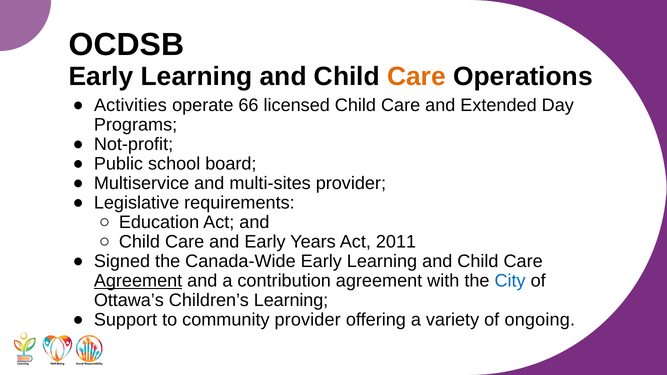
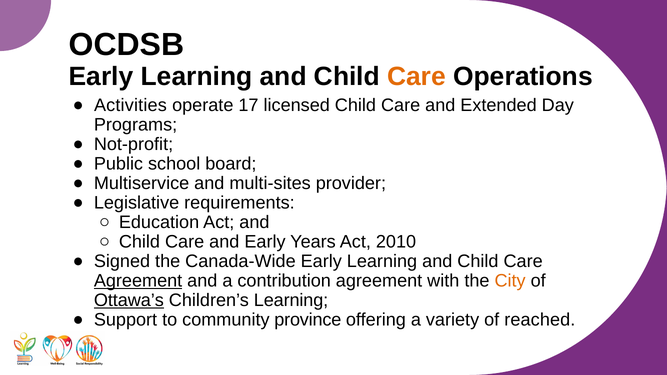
66: 66 -> 17
2011: 2011 -> 2010
City colour: blue -> orange
Ottawa’s underline: none -> present
community provider: provider -> province
ongoing: ongoing -> reached
